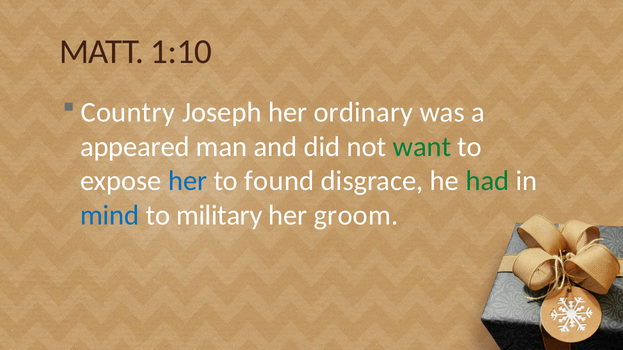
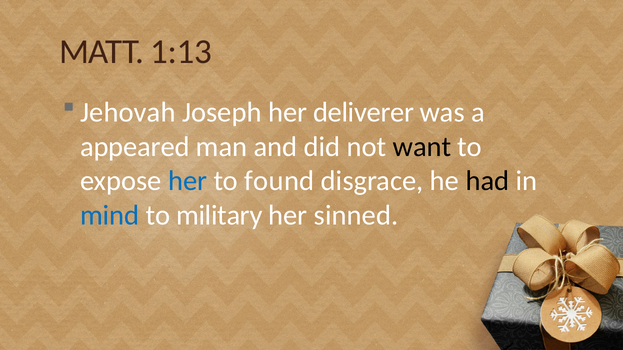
1:10: 1:10 -> 1:13
Country: Country -> Jehovah
ordinary: ordinary -> deliverer
want colour: green -> black
had colour: green -> black
groom: groom -> sinned
